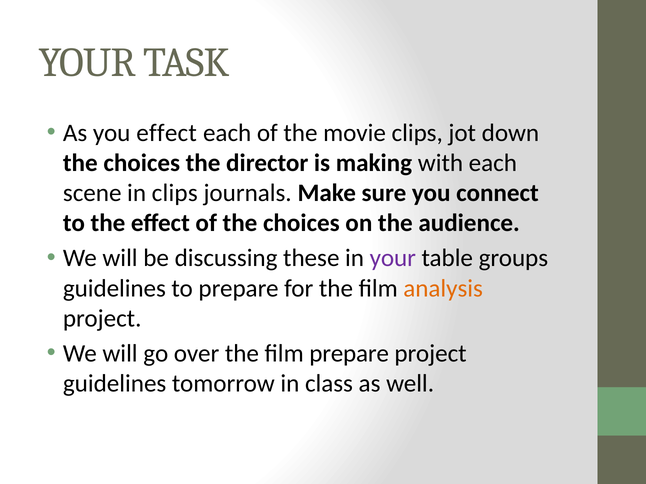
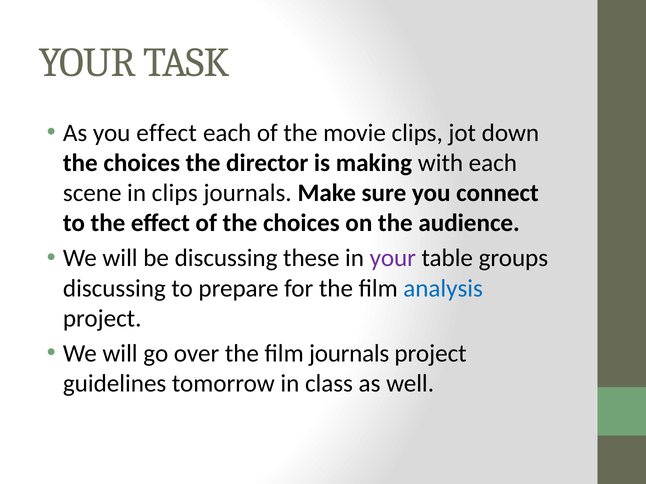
guidelines at (114, 289): guidelines -> discussing
analysis colour: orange -> blue
film prepare: prepare -> journals
